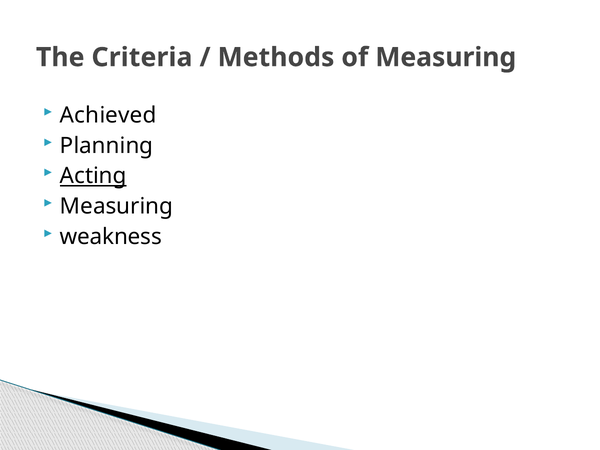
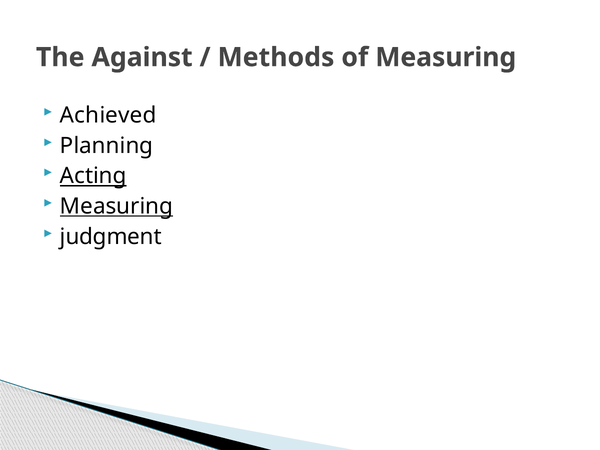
Criteria: Criteria -> Against
Measuring at (117, 206) underline: none -> present
weakness: weakness -> judgment
